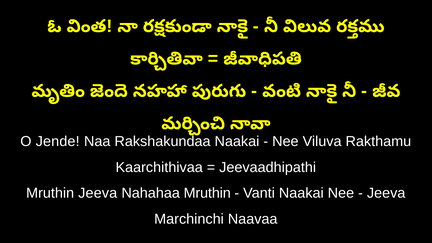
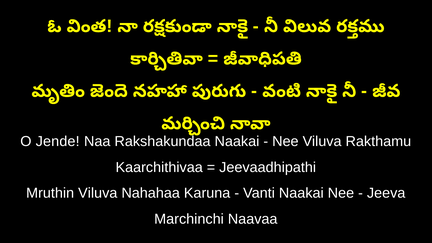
Mruthin Jeeva: Jeeva -> Viluva
Nahahaa Mruthin: Mruthin -> Karuna
